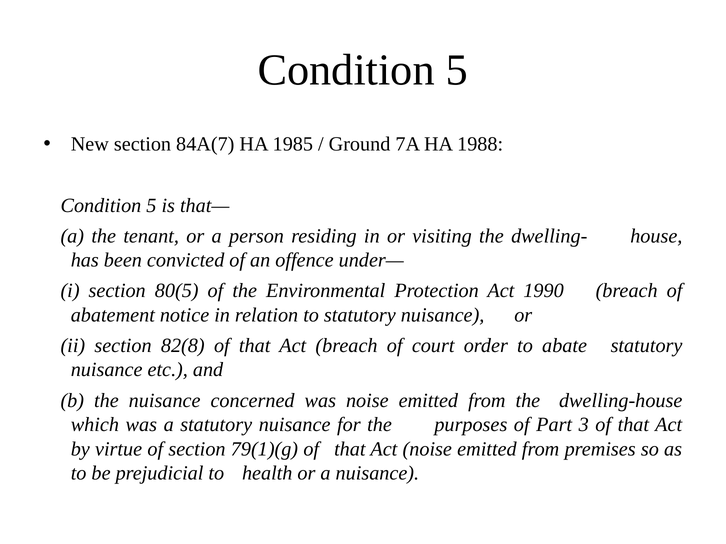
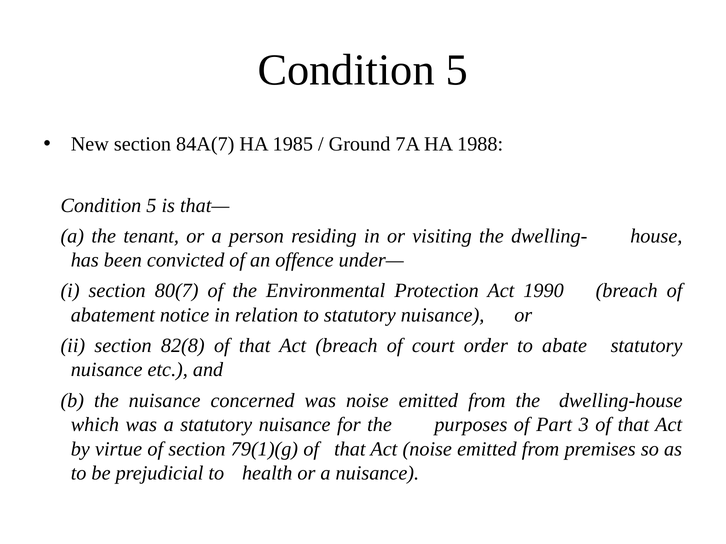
80(5: 80(5 -> 80(7
